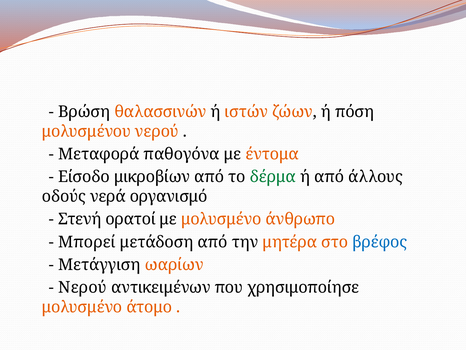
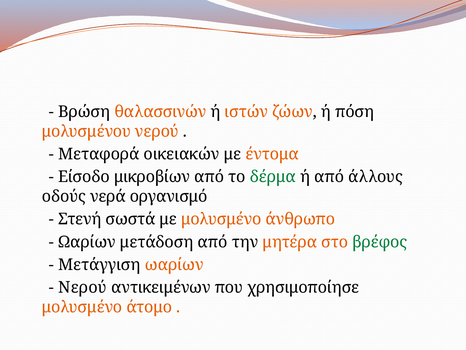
παθογόνα: παθογόνα -> οικειακών
ορατοί: ορατοί -> σωστά
Μπορεί at (87, 242): Μπορεί -> Ωαρίων
βρέφος colour: blue -> green
